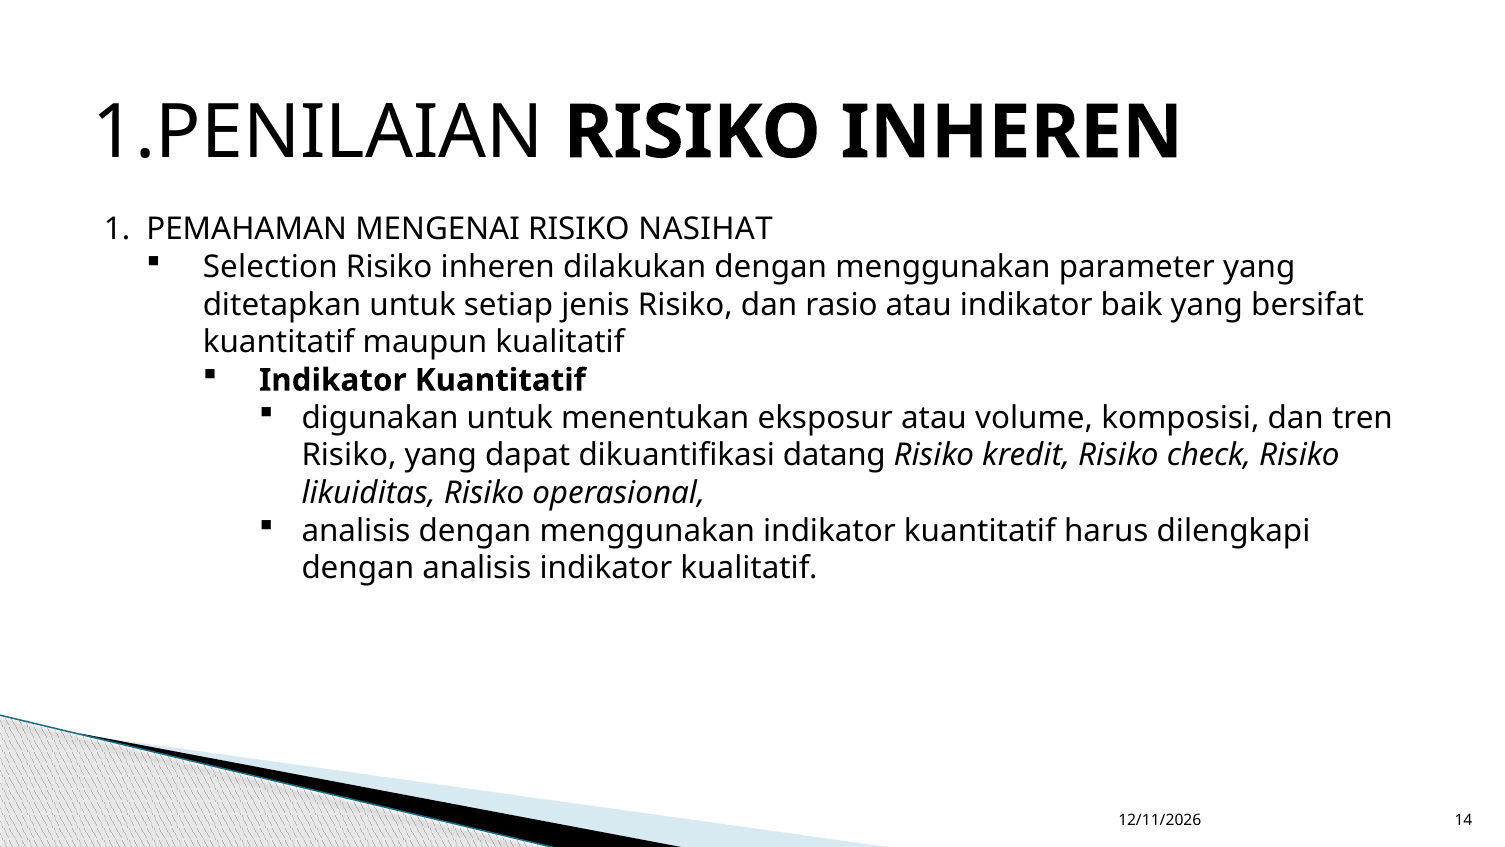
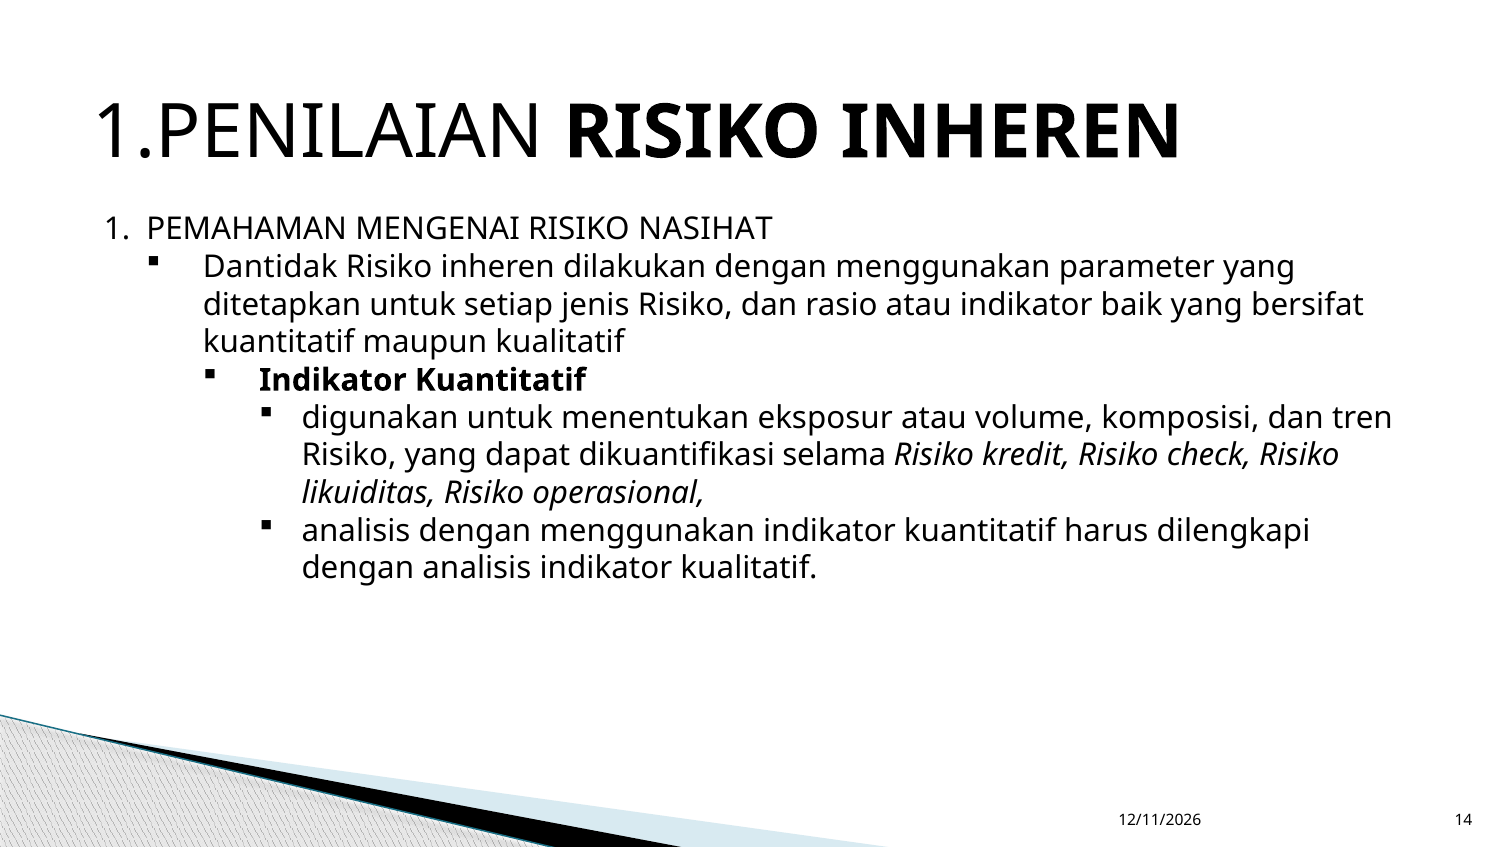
Selection: Selection -> Dantidak
datang: datang -> selama
